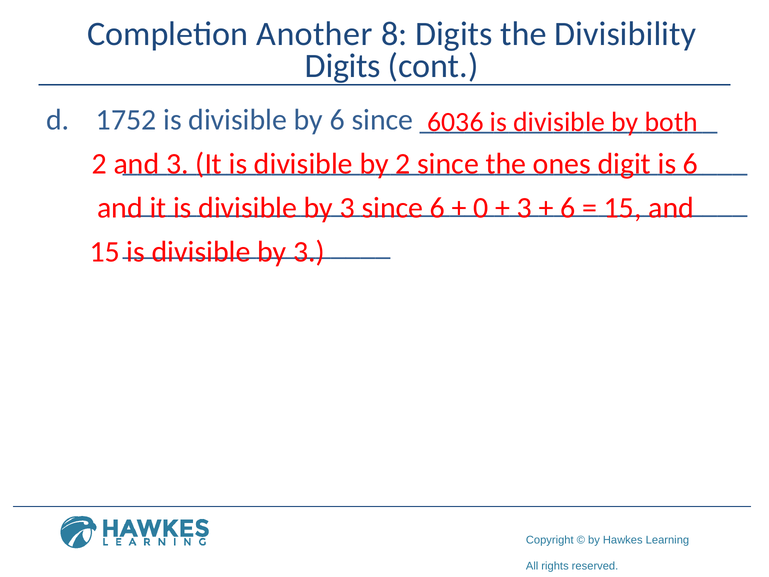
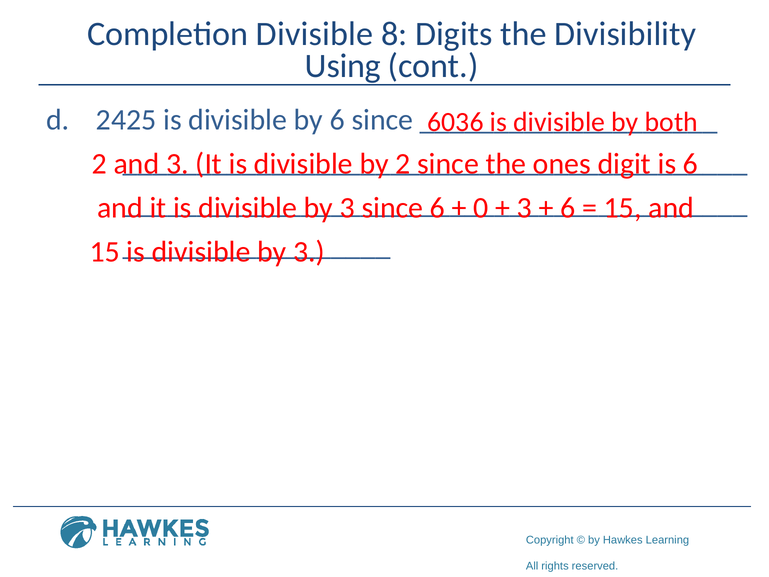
Completion Another: Another -> Divisible
Digits at (343, 66): Digits -> Using
1752: 1752 -> 2425
